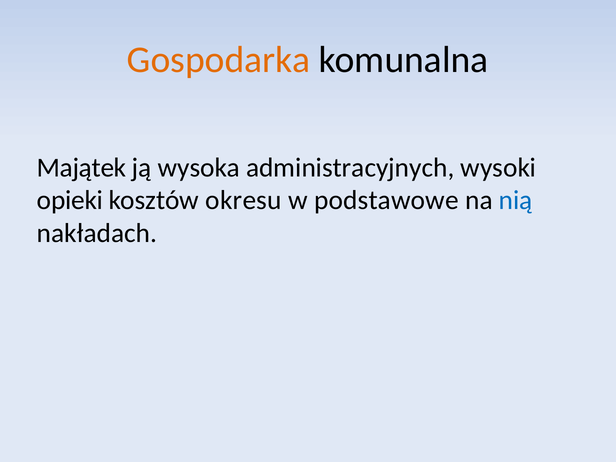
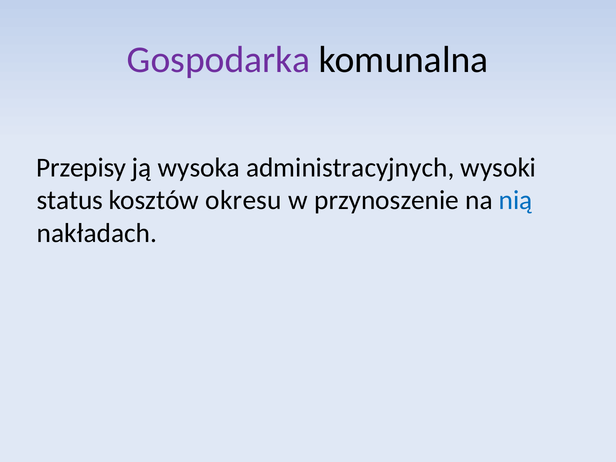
Gospodarka colour: orange -> purple
Majątek: Majątek -> Przepisy
opieki: opieki -> status
podstawowe: podstawowe -> przynoszenie
